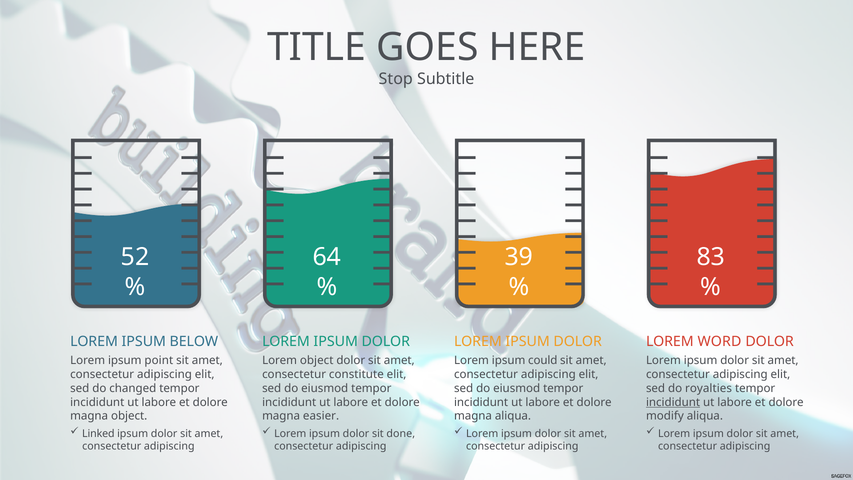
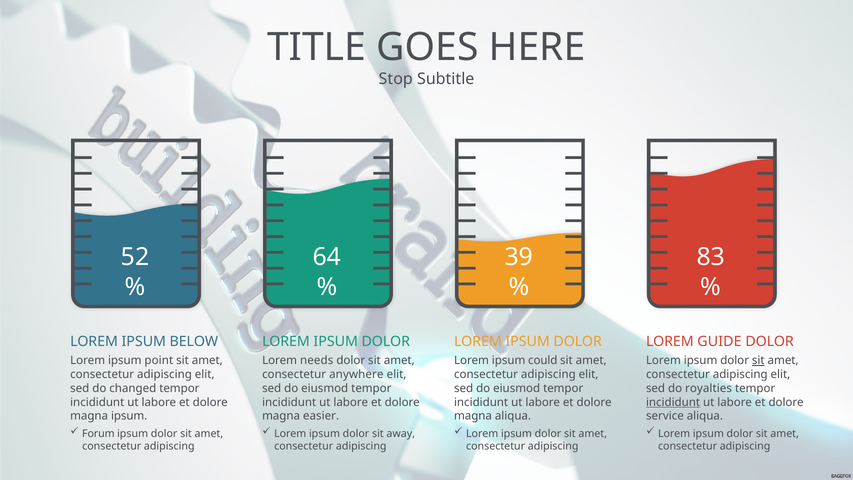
WORD: WORD -> GUIDE
Lorem object: object -> needs
sit at (758, 360) underline: none -> present
constitute: constitute -> anywhere
magna object: object -> ipsum
modify: modify -> service
Linked: Linked -> Forum
done: done -> away
